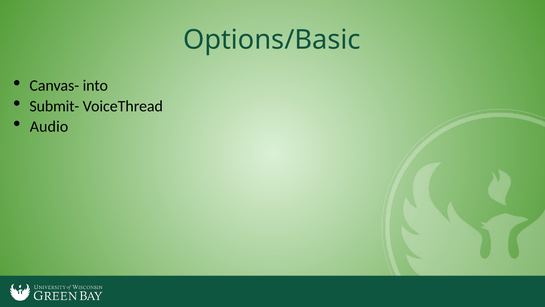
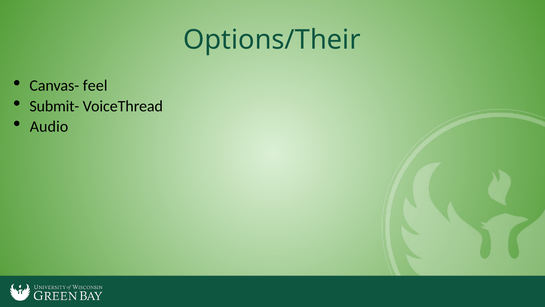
Options/Basic: Options/Basic -> Options/Their
into: into -> feel
